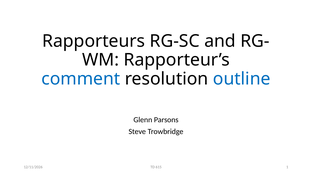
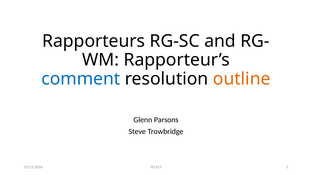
outline colour: blue -> orange
